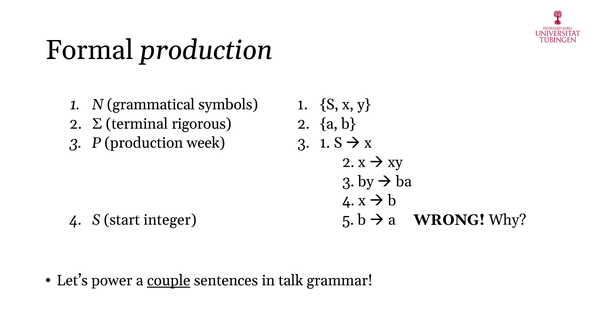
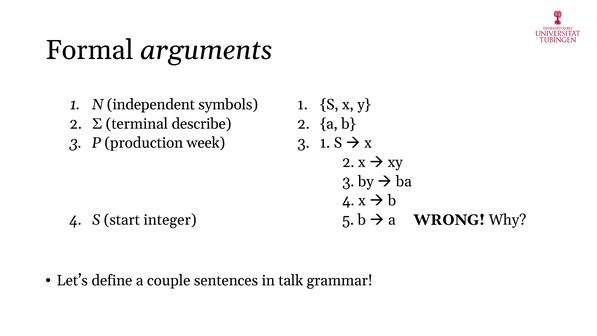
Formal production: production -> arguments
grammatical: grammatical -> independent
rigorous: rigorous -> describe
power: power -> define
couple underline: present -> none
